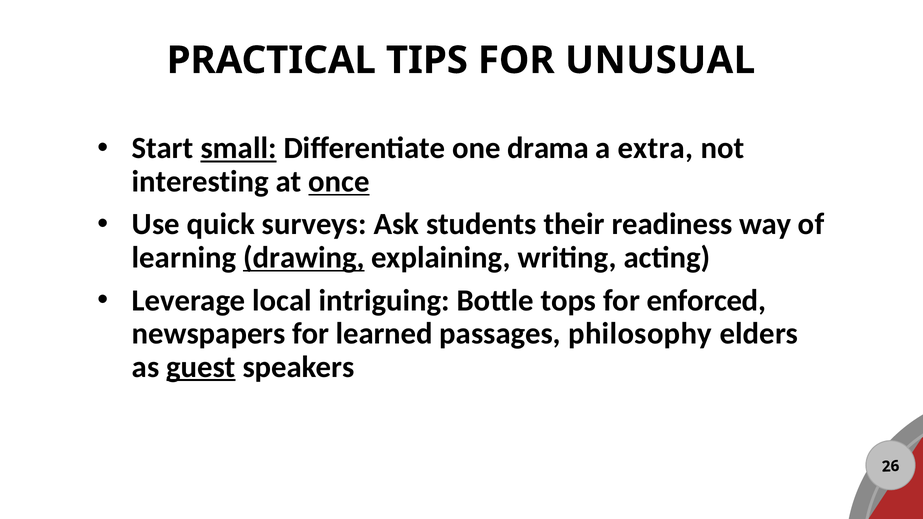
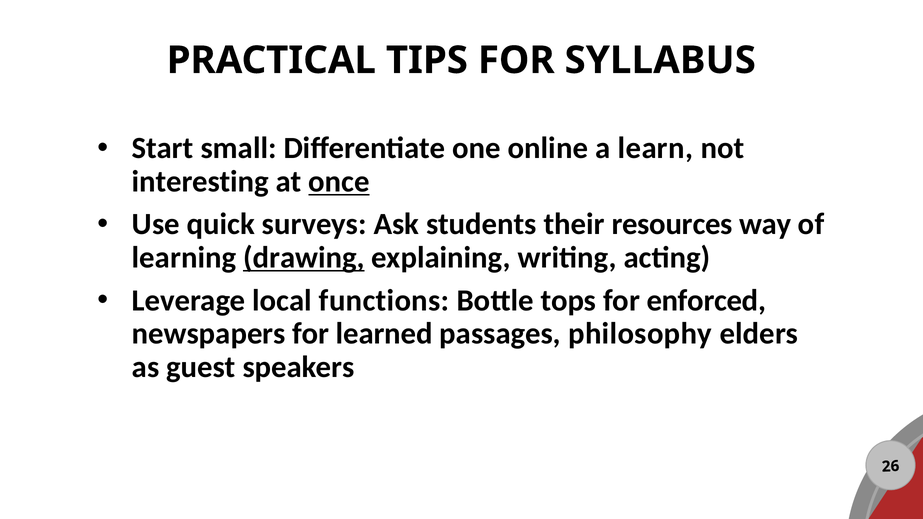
UNUSUAL: UNUSUAL -> SYLLABUS
small underline: present -> none
drama: drama -> online
extra: extra -> learn
readiness: readiness -> resources
intriguing: intriguing -> functions
guest underline: present -> none
